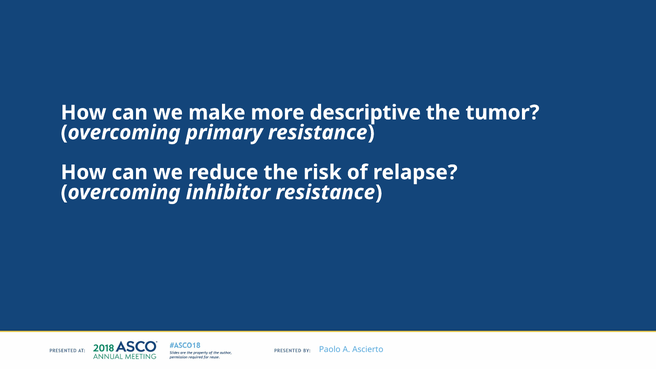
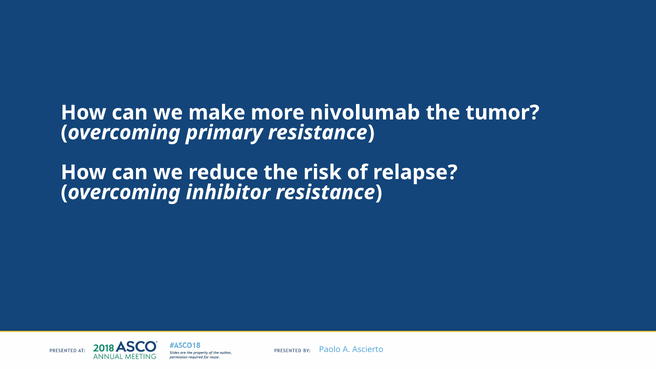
descriptive: descriptive -> nivolumab
